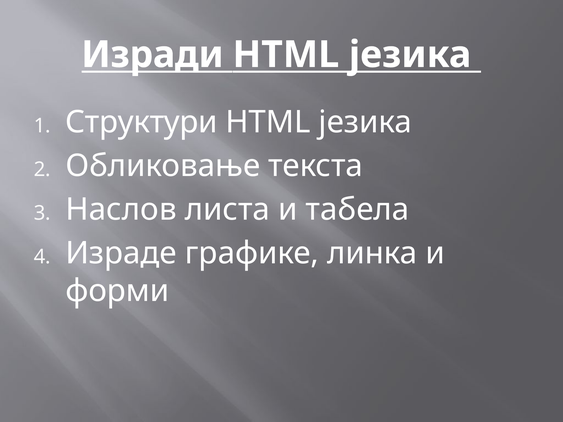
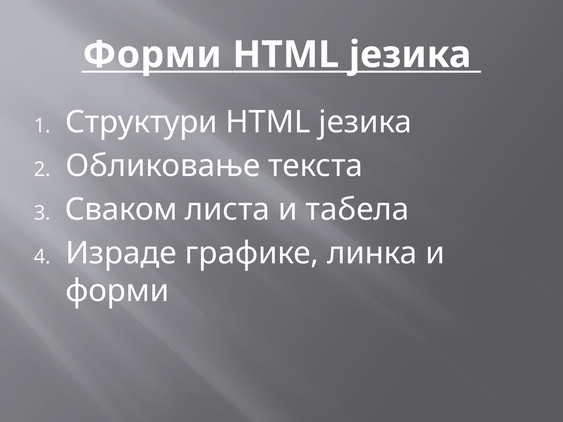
Изради at (152, 55): Изради -> Форми
Наслов: Наслов -> Сваком
